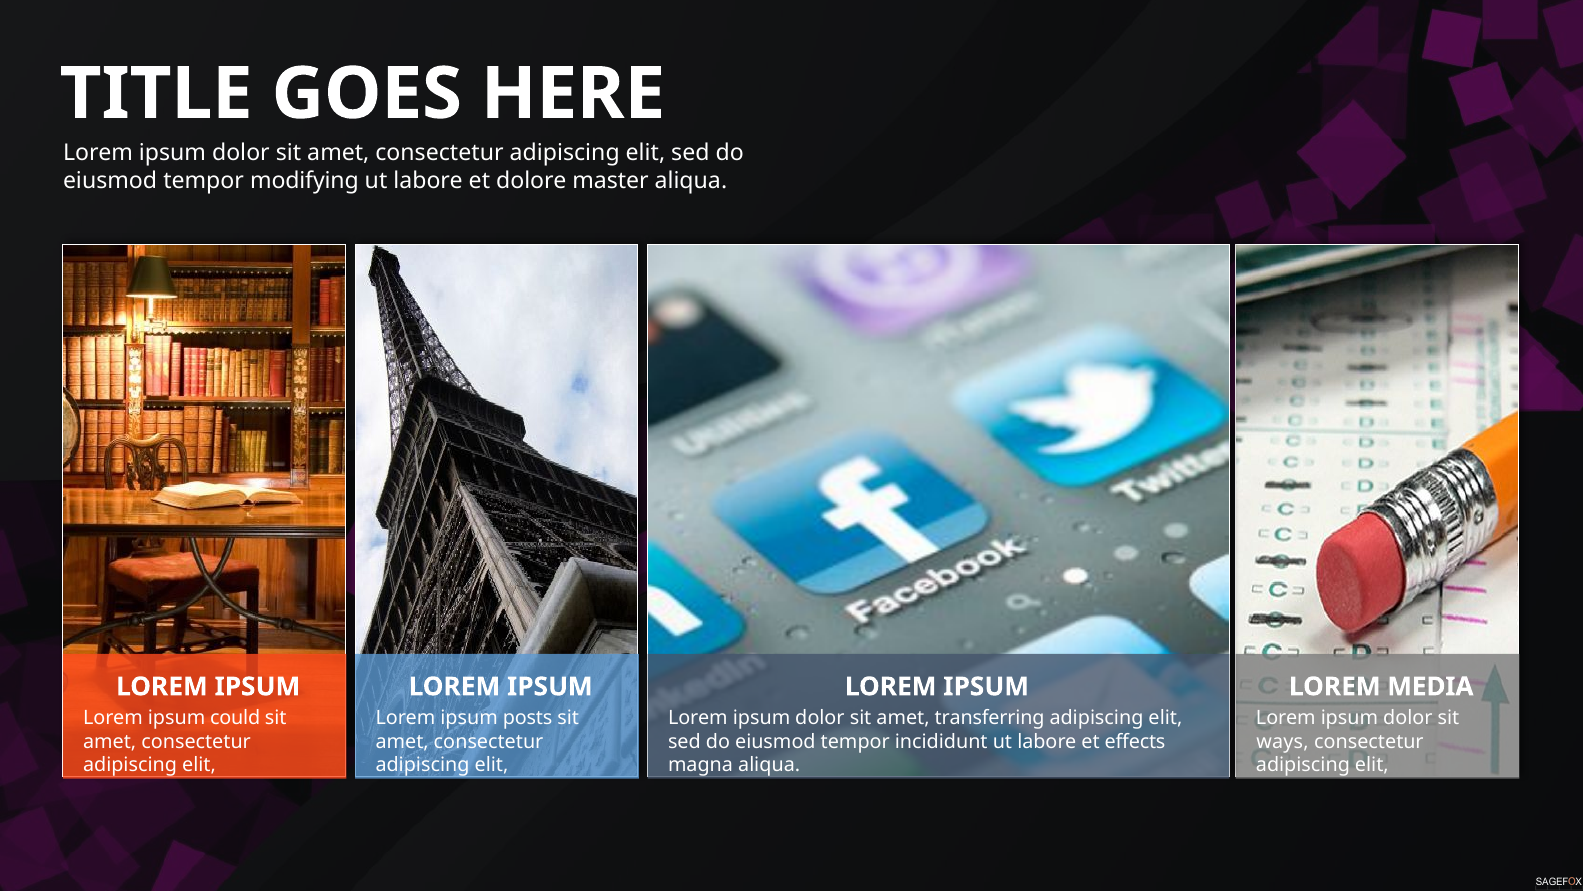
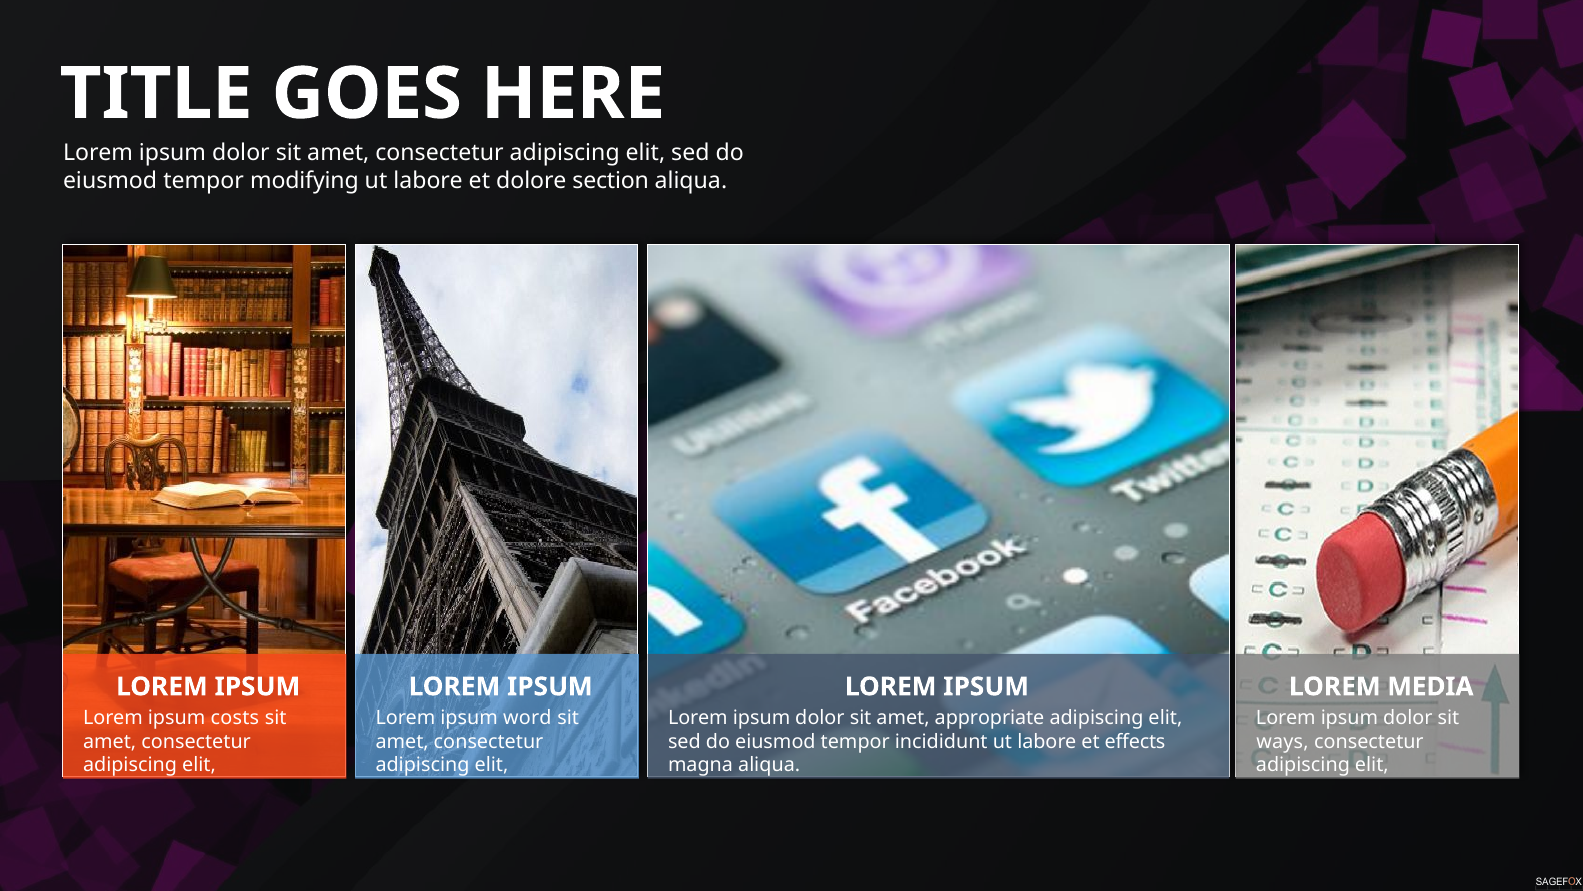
master: master -> section
could: could -> costs
posts: posts -> word
transferring: transferring -> appropriate
